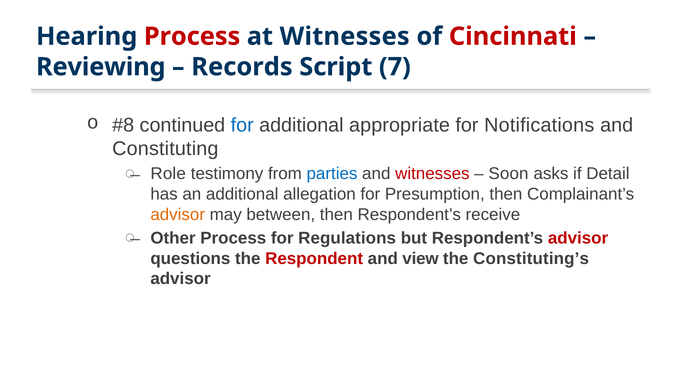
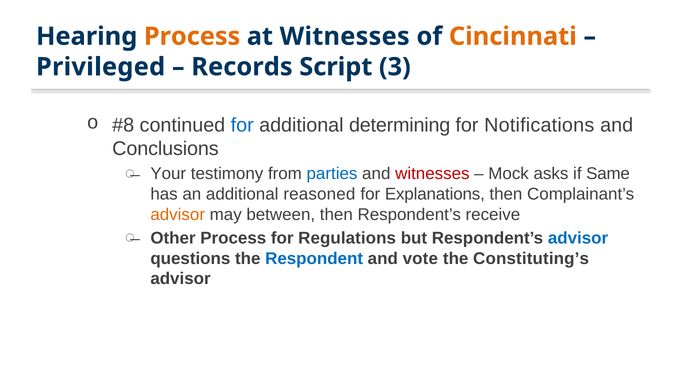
Process at (192, 36) colour: red -> orange
Cincinnati colour: red -> orange
Reviewing: Reviewing -> Privileged
7: 7 -> 3
appropriate: appropriate -> determining
Constituting: Constituting -> Conclusions
Role: Role -> Your
Soon: Soon -> Mock
Detail: Detail -> Same
allegation: allegation -> reasoned
Presumption: Presumption -> Explanations
advisor at (578, 238) colour: red -> blue
Respondent colour: red -> blue
view: view -> vote
